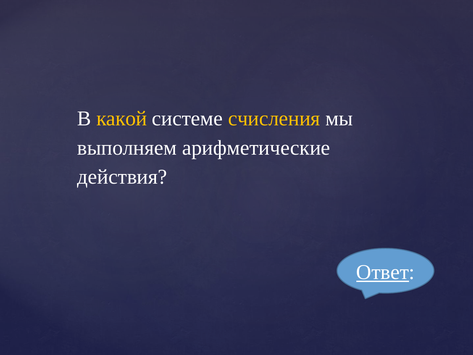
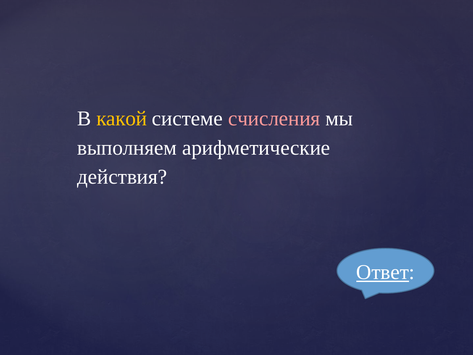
счисления colour: yellow -> pink
